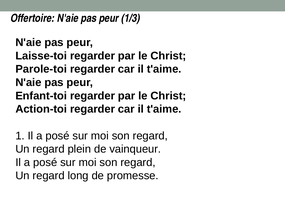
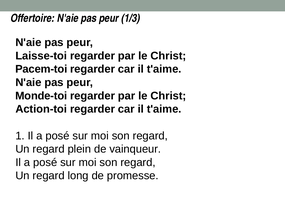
Parole-toi: Parole-toi -> Pacem-toi
Enfant-toi: Enfant-toi -> Monde-toi
